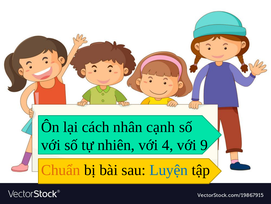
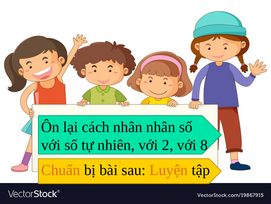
nhân cạnh: cạnh -> nhân
4: 4 -> 2
9: 9 -> 8
Luyện colour: blue -> orange
